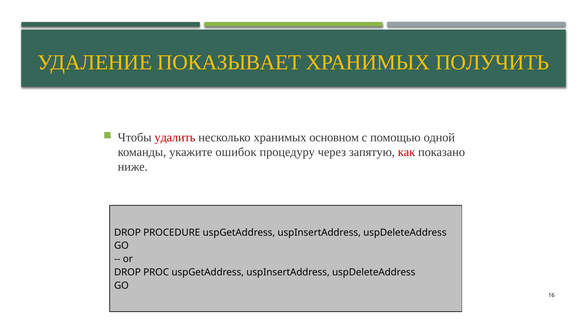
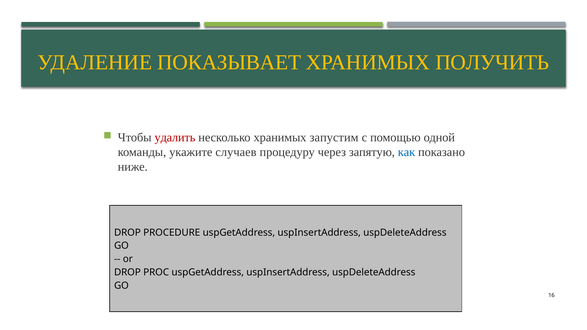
основном: основном -> запустим
ошибок: ошибок -> случаев
как colour: red -> blue
